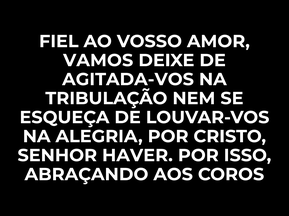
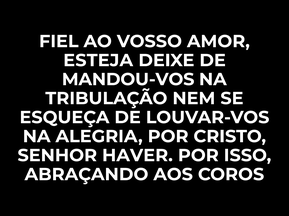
VAMOS: VAMOS -> ESTEJA
AGITADA-VOS: AGITADA-VOS -> MANDOU-VOS
